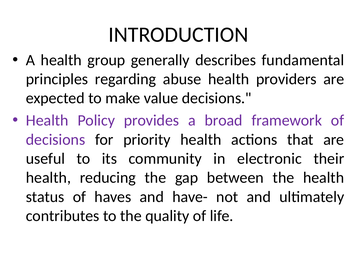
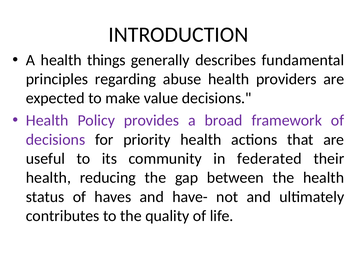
group: group -> things
electronic: electronic -> federated
